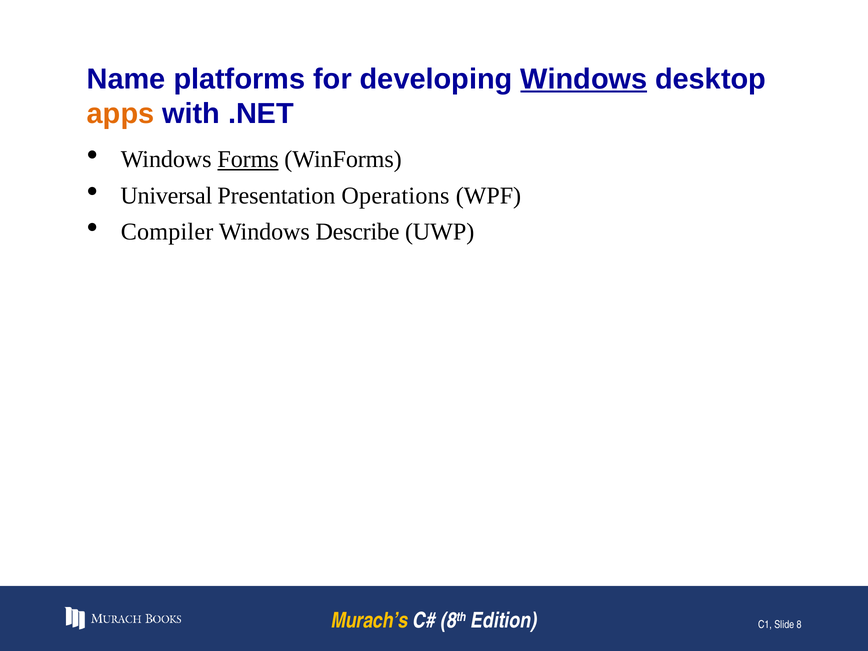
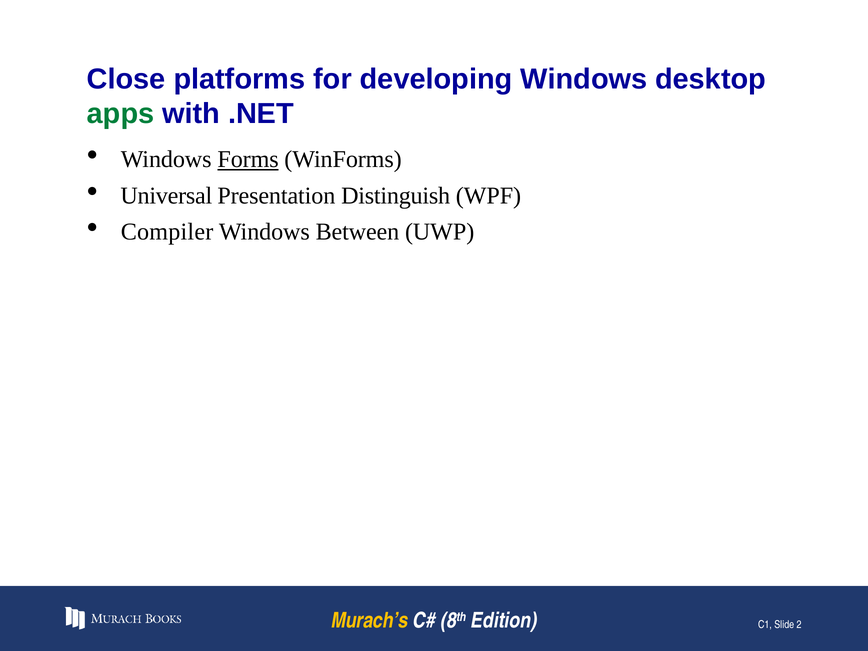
Name: Name -> Close
Windows at (584, 79) underline: present -> none
apps colour: orange -> green
Operations: Operations -> Distinguish
Describe: Describe -> Between
8: 8 -> 2
